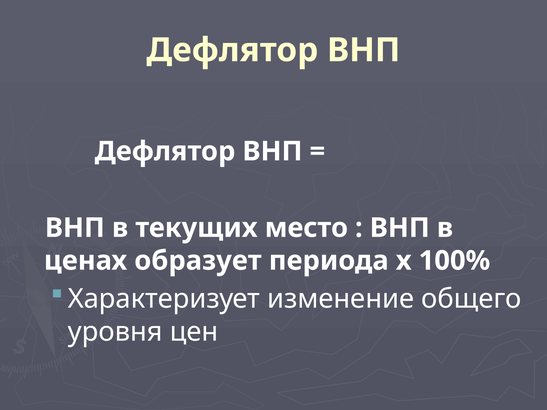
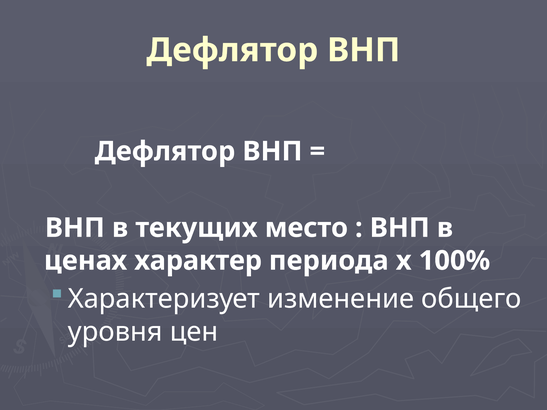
образует: образует -> характер
